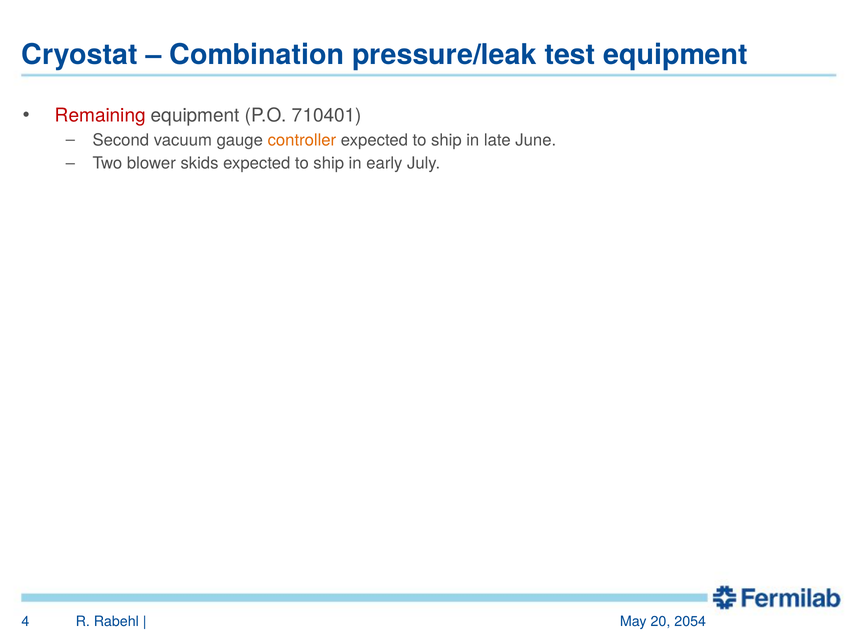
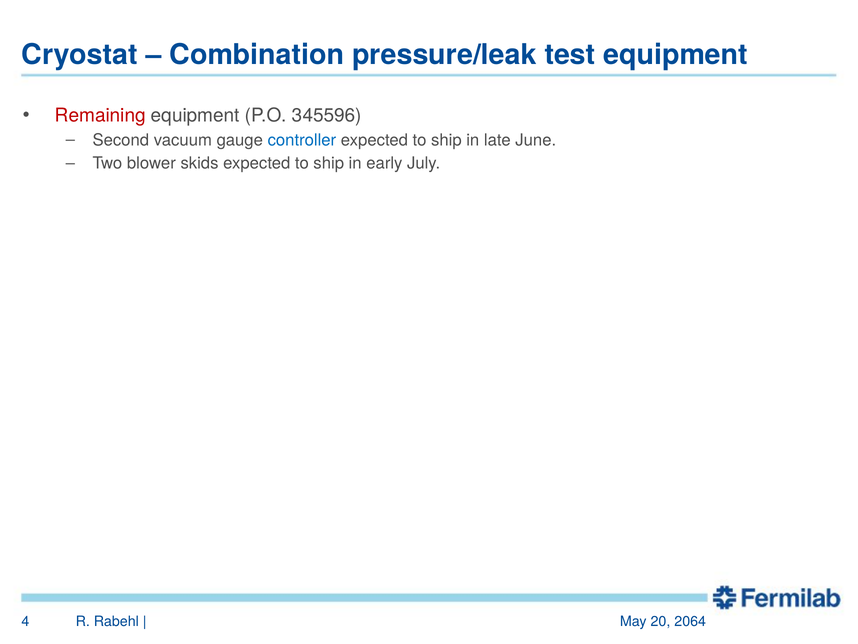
710401: 710401 -> 345596
controller colour: orange -> blue
2054: 2054 -> 2064
